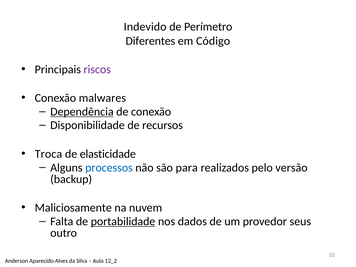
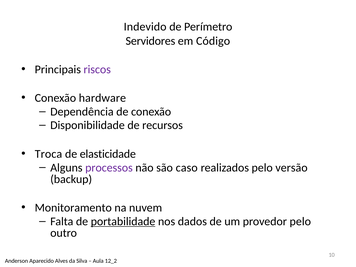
Diferentes: Diferentes -> Servidores
malwares: malwares -> hardware
Dependência underline: present -> none
processos colour: blue -> purple
para: para -> caso
Maliciosamente: Maliciosamente -> Monitoramento
provedor seus: seus -> pelo
